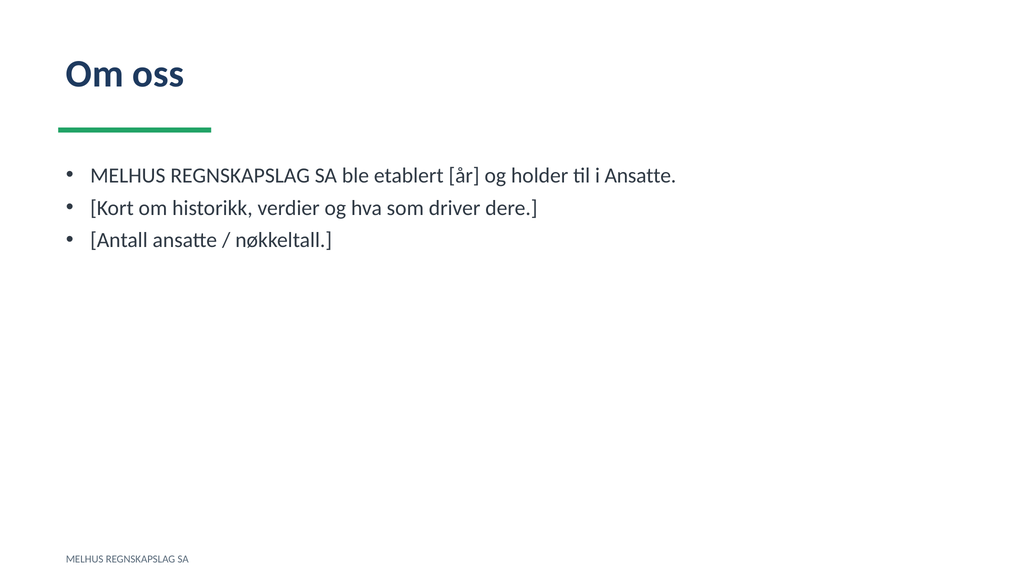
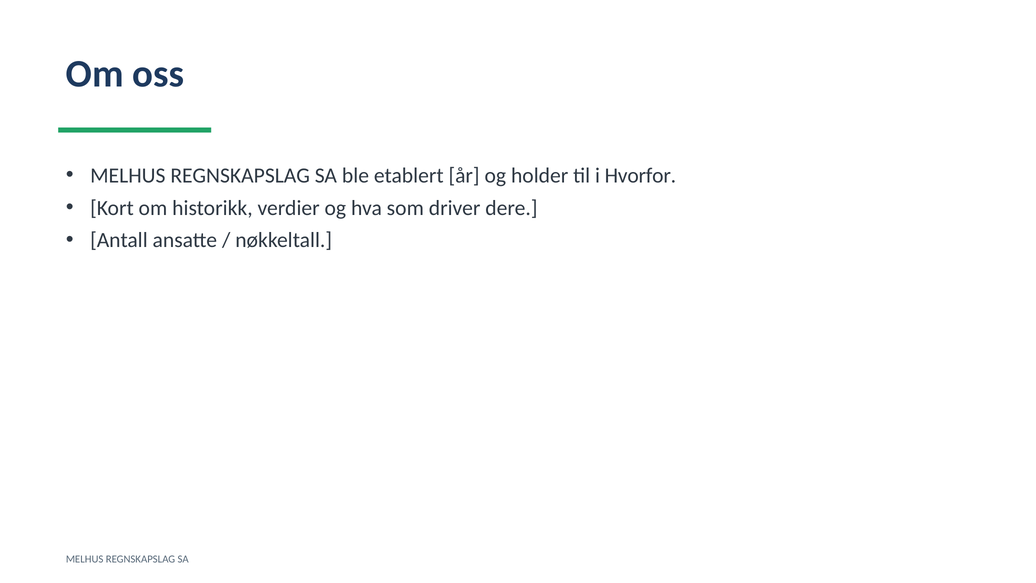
i Ansatte: Ansatte -> Hvorfor
